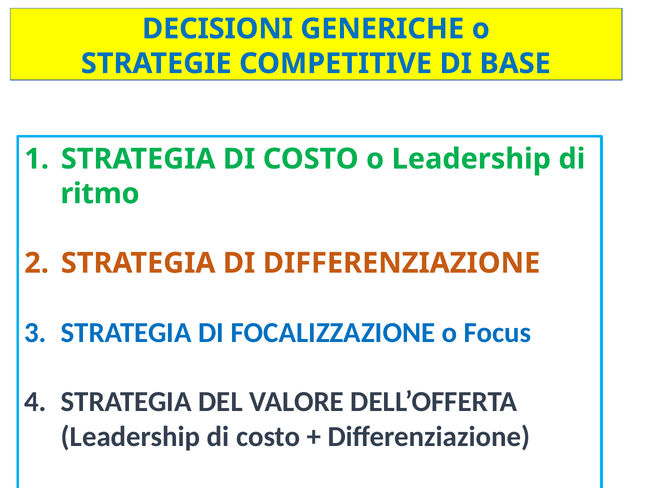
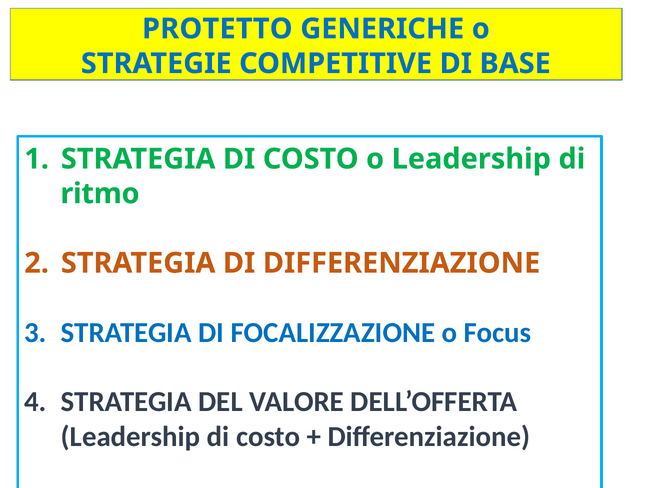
DECISIONI: DECISIONI -> PROTETTO
